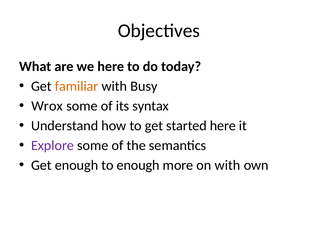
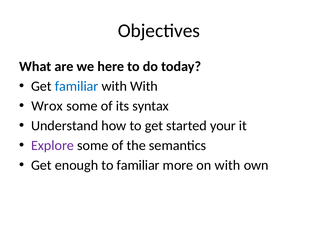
familiar at (77, 87) colour: orange -> blue
with Busy: Busy -> With
started here: here -> your
to enough: enough -> familiar
